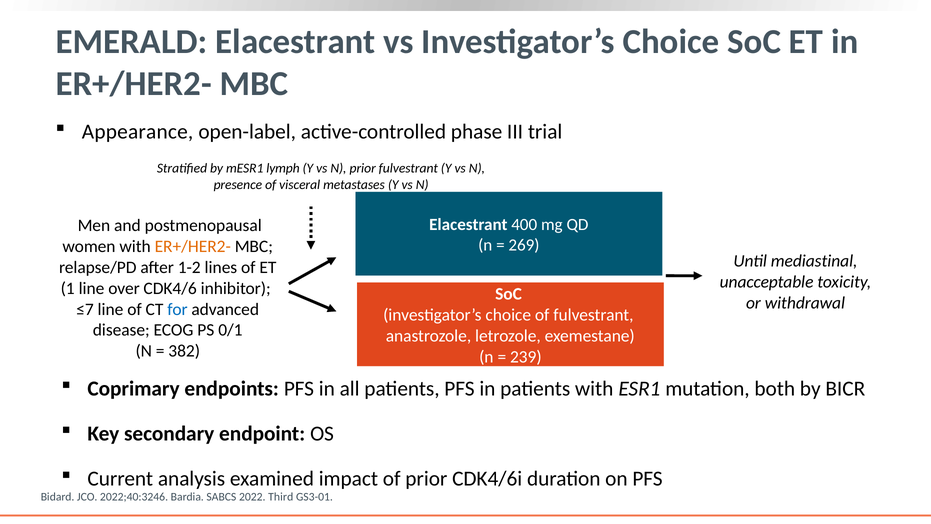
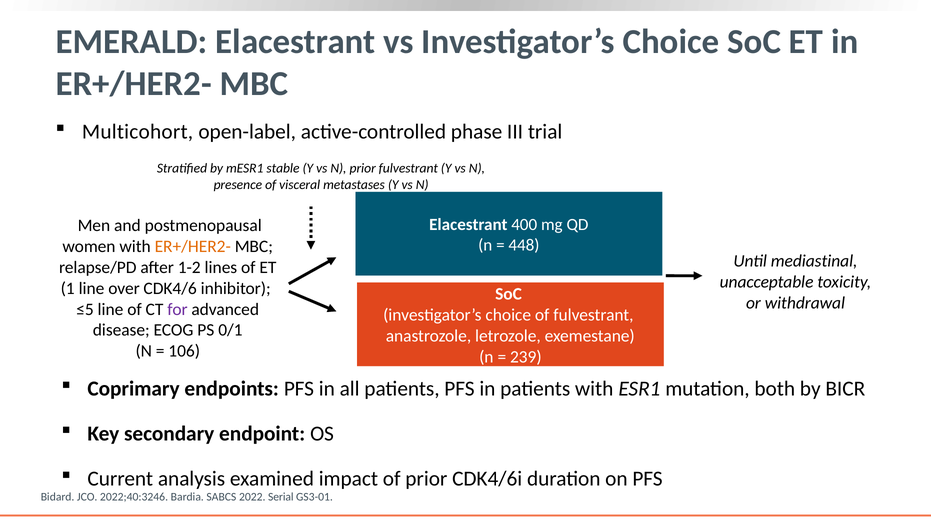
Appearance: Appearance -> Multicohort
lymph: lymph -> stable
269: 269 -> 448
≤7: ≤7 -> ≤5
for colour: blue -> purple
382: 382 -> 106
Third: Third -> Serial
